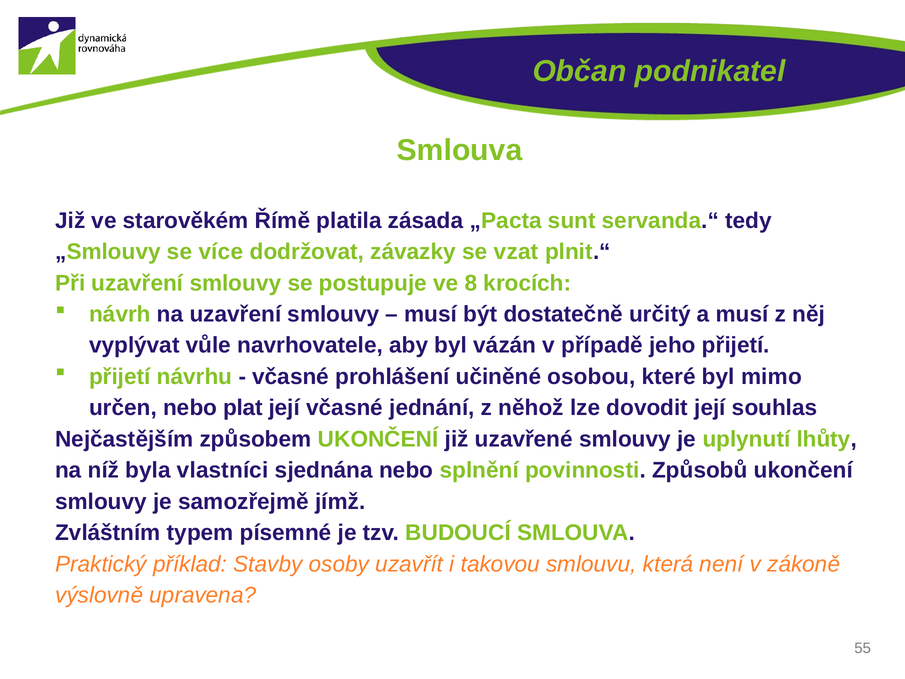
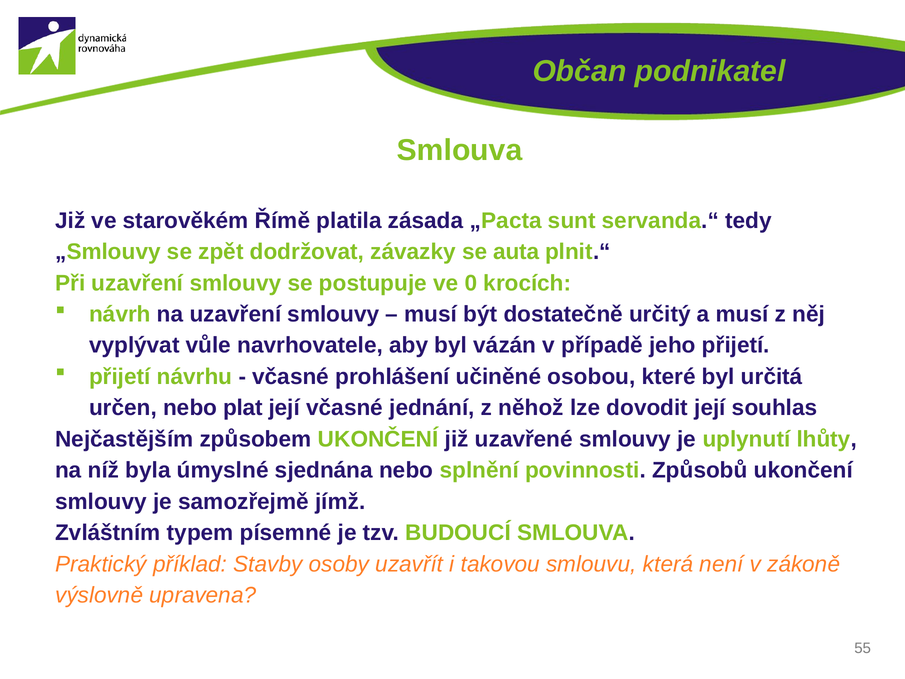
více: více -> zpět
vzat: vzat -> auta
8: 8 -> 0
mimo: mimo -> určitá
vlastníci: vlastníci -> úmyslné
